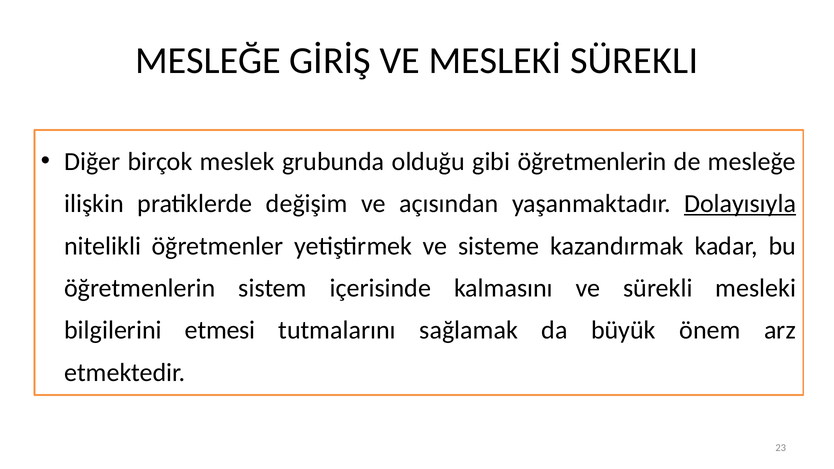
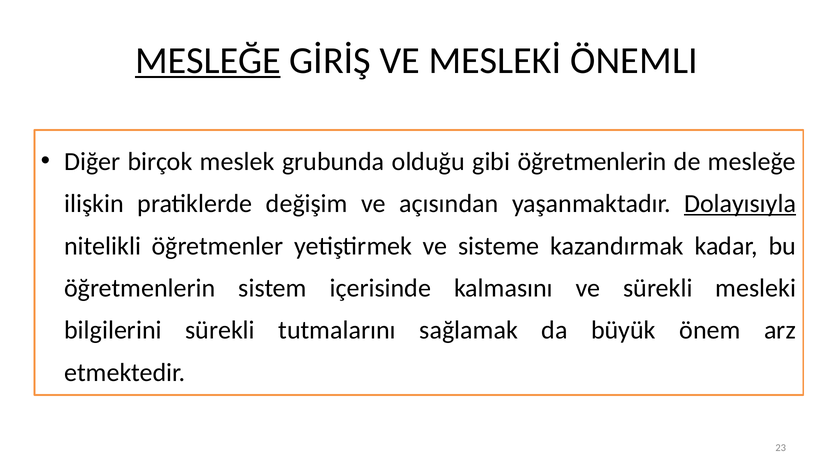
MESLEĞE at (208, 61) underline: none -> present
MESLEKİ SÜREKLI: SÜREKLI -> ÖNEMLI
bilgilerini etmesi: etmesi -> sürekli
